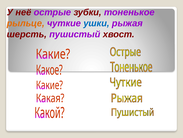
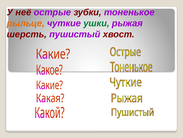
ушки colour: blue -> green
